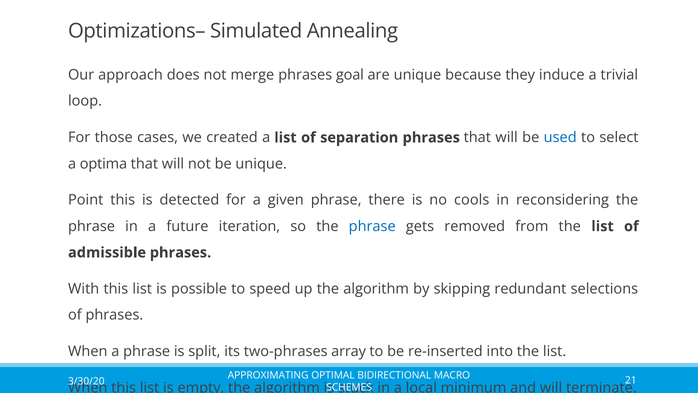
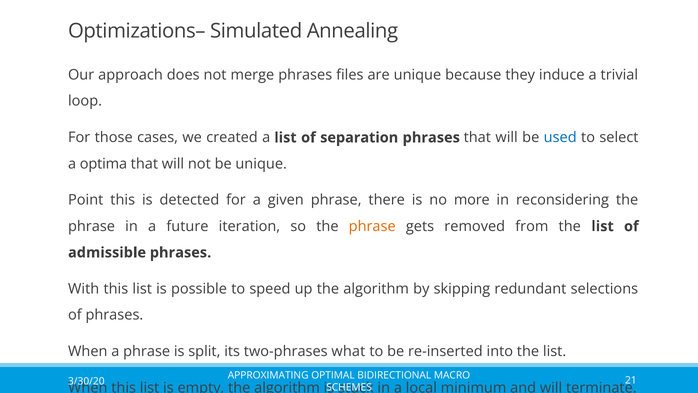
goal: goal -> files
cools: cools -> more
phrase at (372, 226) colour: blue -> orange
array: array -> what
